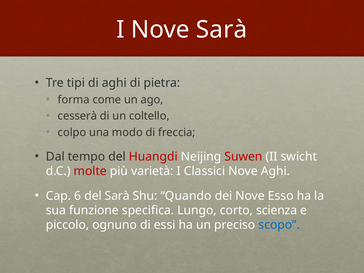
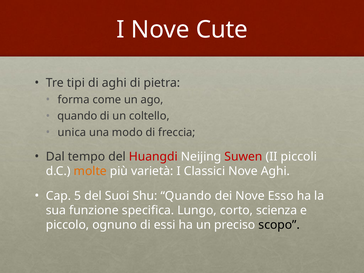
Nove Sarà: Sarà -> Cute
cesserà at (77, 116): cesserà -> quando
colpo: colpo -> unica
swicht: swicht -> piccoli
molte colour: red -> orange
6: 6 -> 5
del Sarà: Sarà -> Suoi
scopo colour: blue -> black
